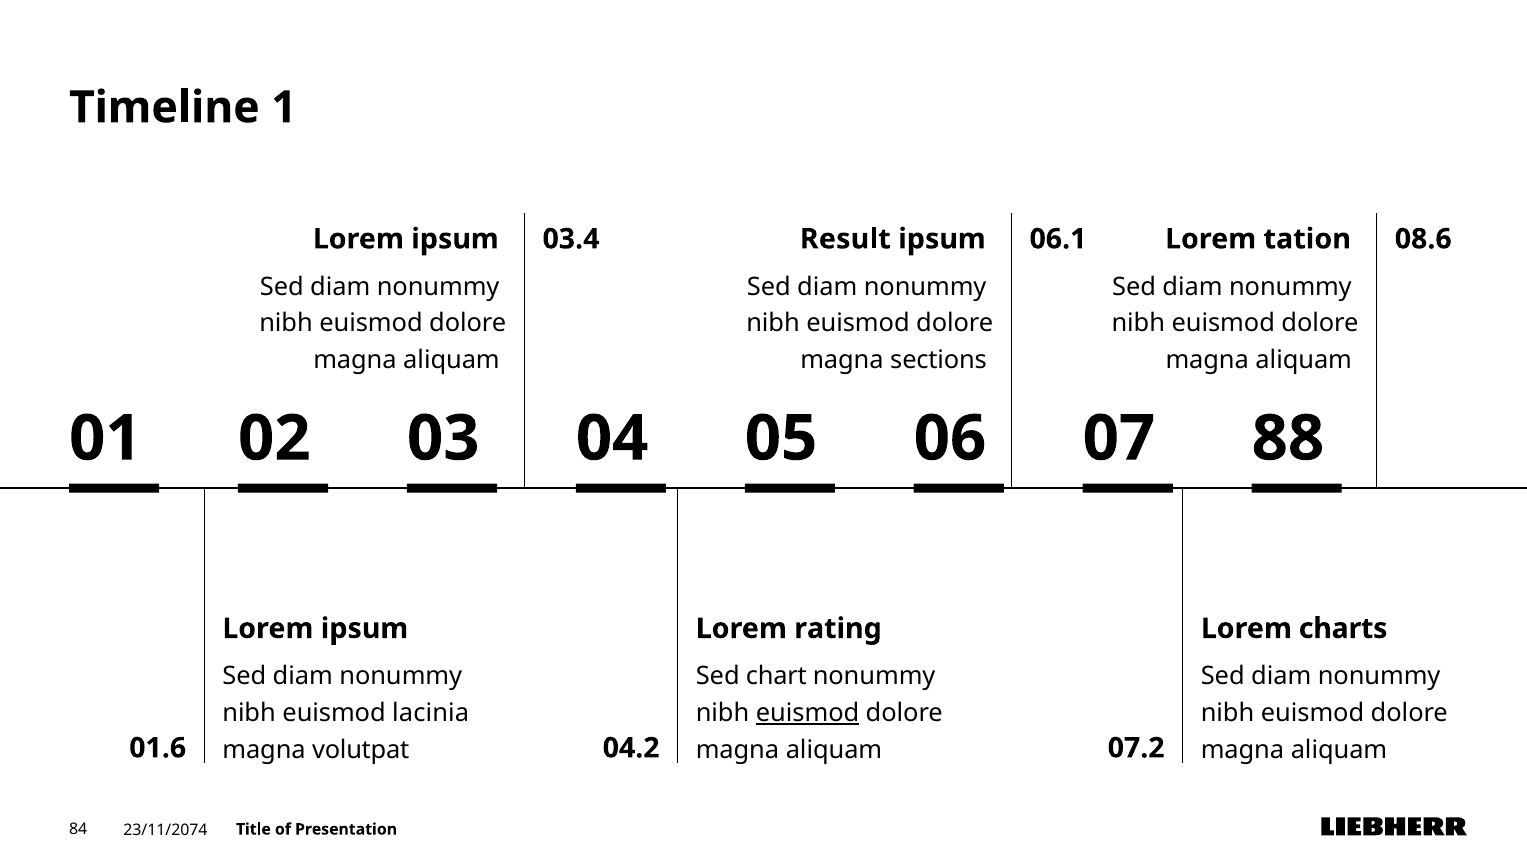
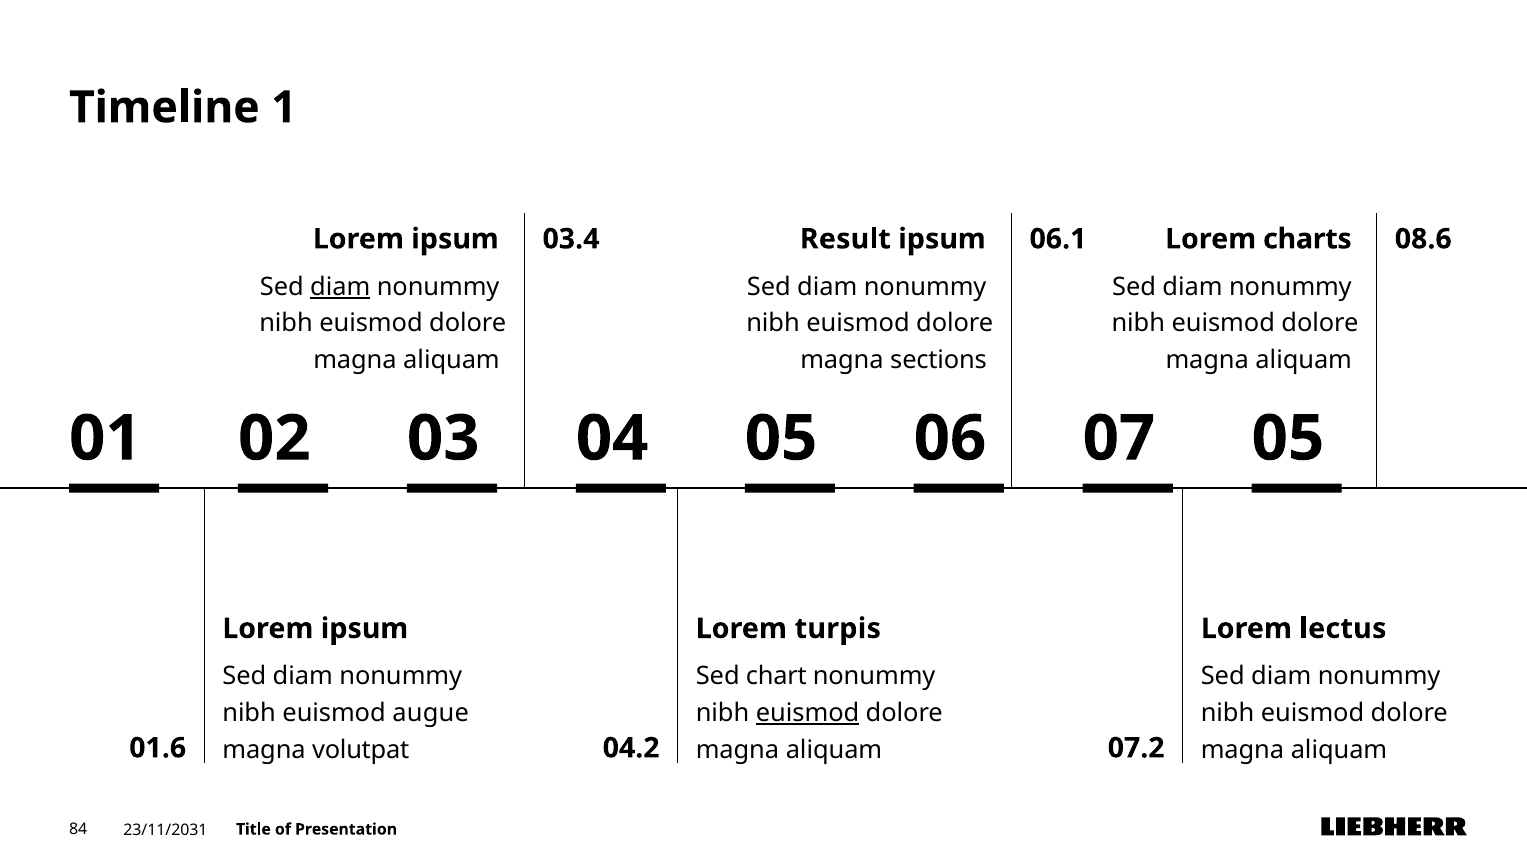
tation: tation -> charts
diam at (340, 287) underline: none -> present
01 88: 88 -> 05
rating: rating -> turpis
charts: charts -> lectus
lacinia: lacinia -> augue
23/11/2074: 23/11/2074 -> 23/11/2031
